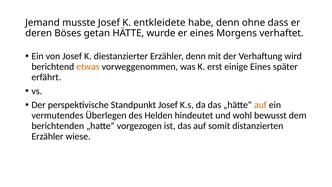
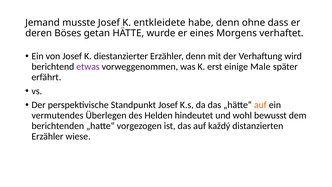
etwas colour: orange -> purple
einige Eines: Eines -> Male
somit: somit -> každý
